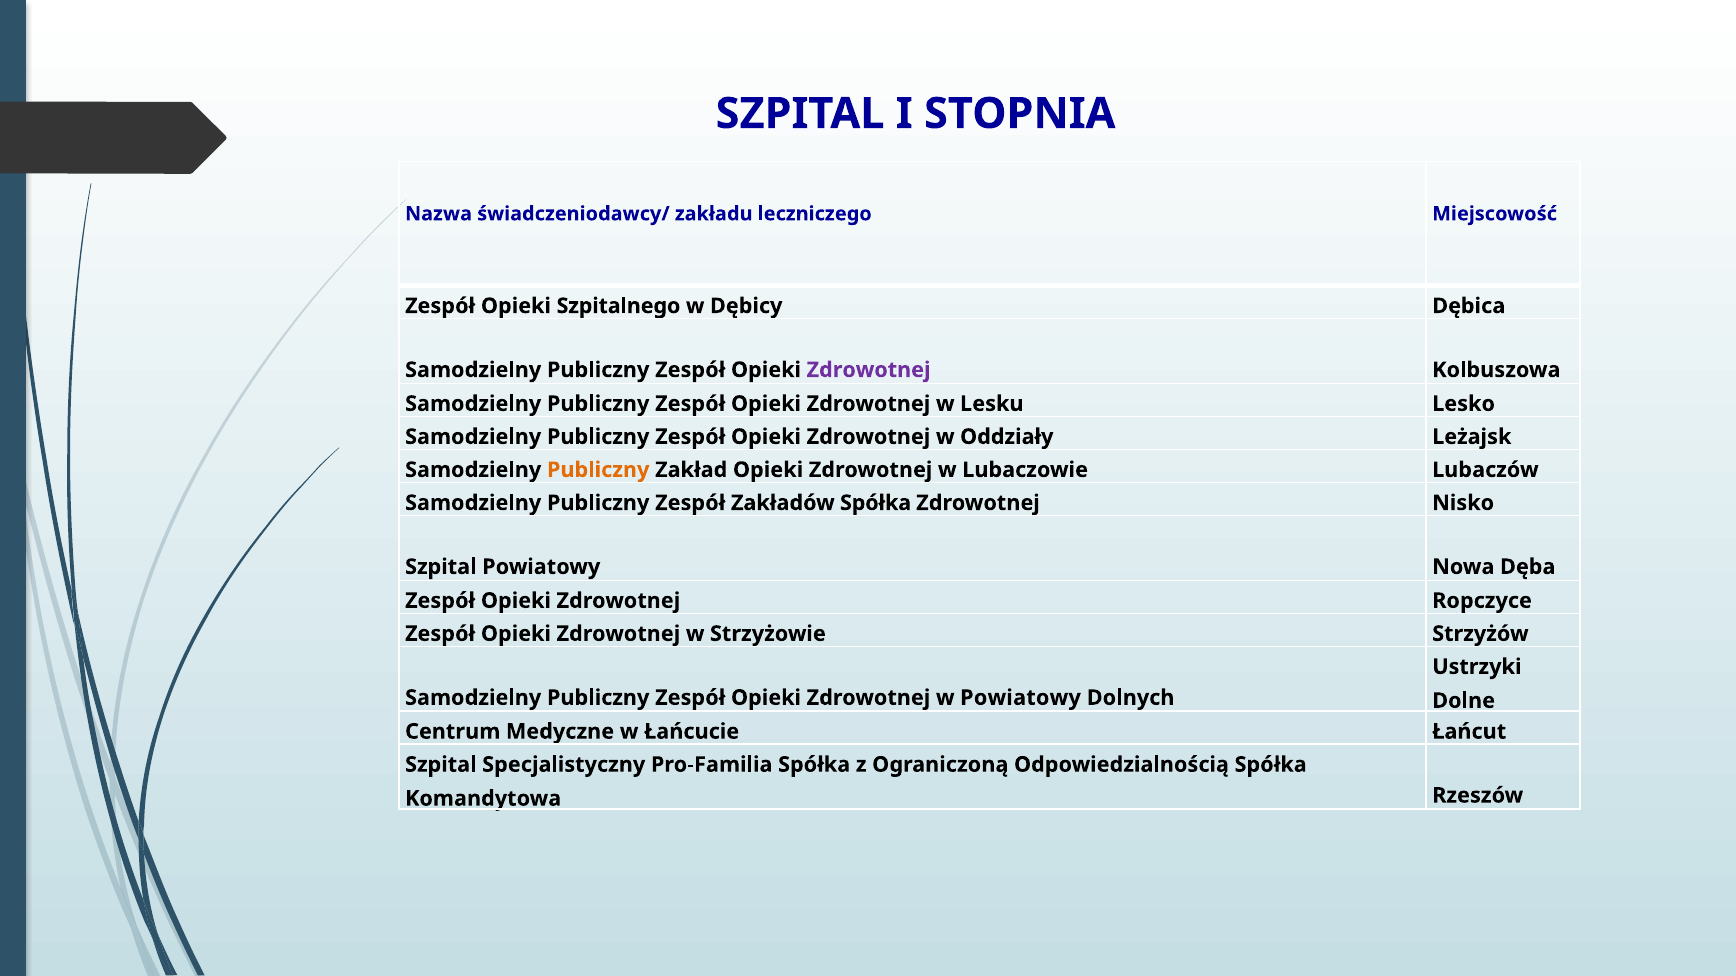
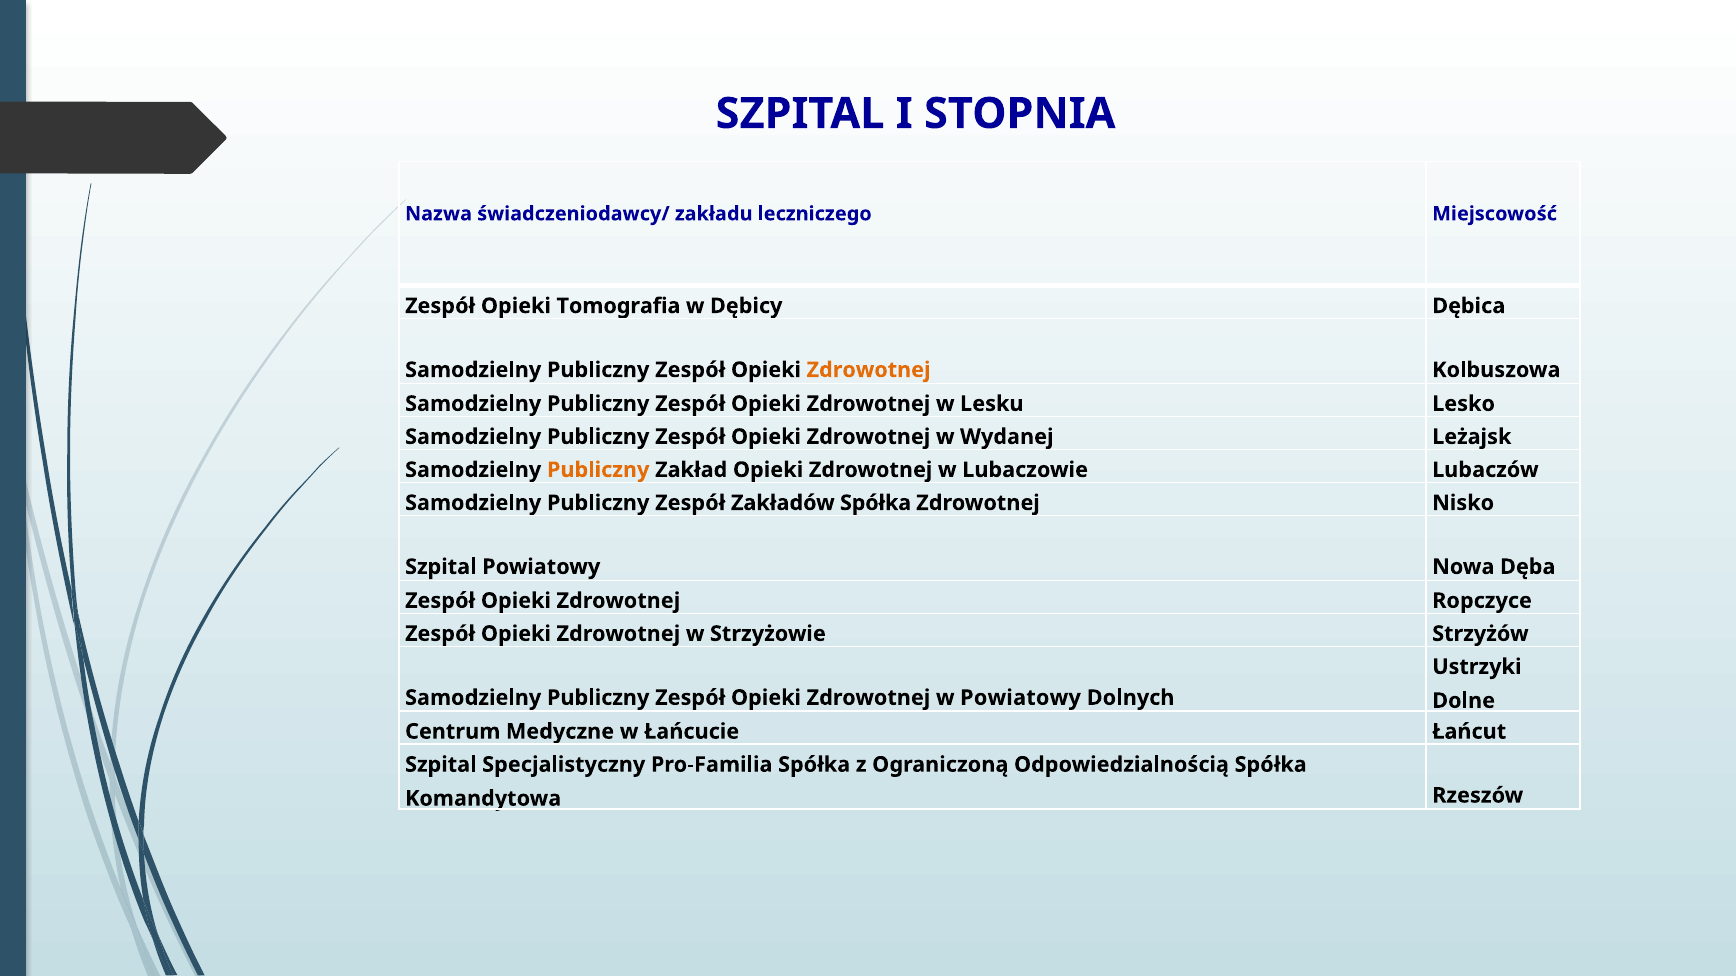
Szpitalnego: Szpitalnego -> Tomografia
Zdrowotnej at (869, 370) colour: purple -> orange
Oddziały: Oddziały -> Wydanej
